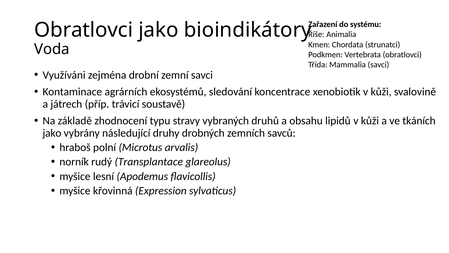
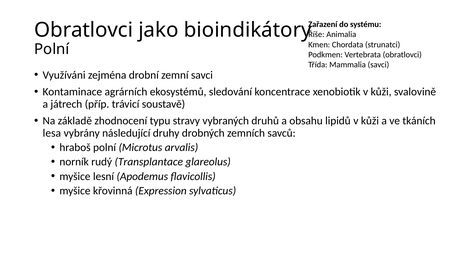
Voda at (52, 49): Voda -> Polní
jako at (52, 133): jako -> lesa
